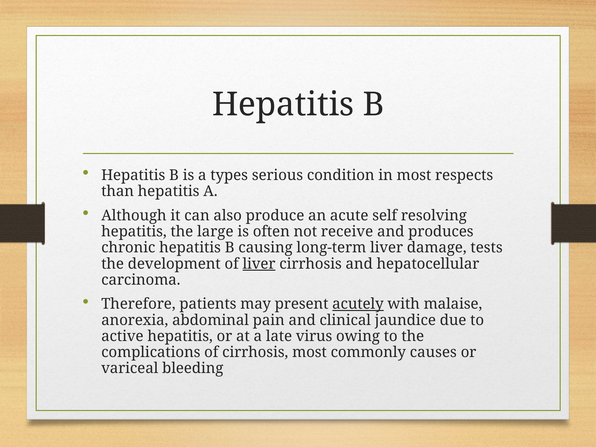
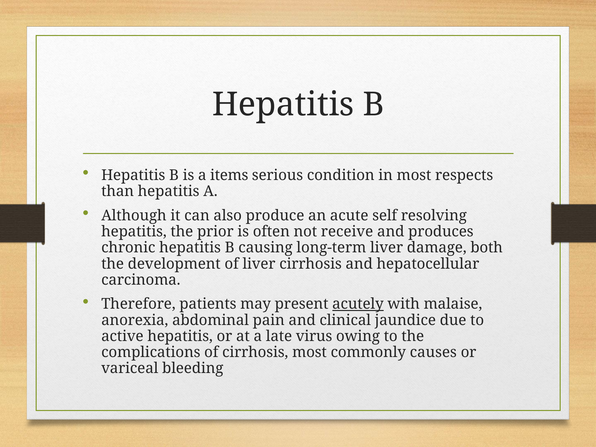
types: types -> items
large: large -> prior
tests: tests -> both
liver at (259, 264) underline: present -> none
